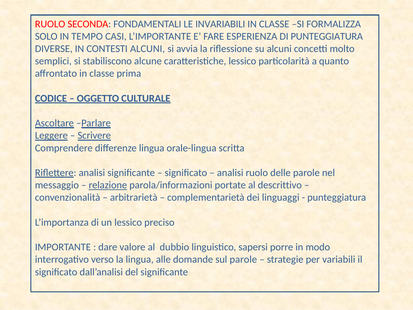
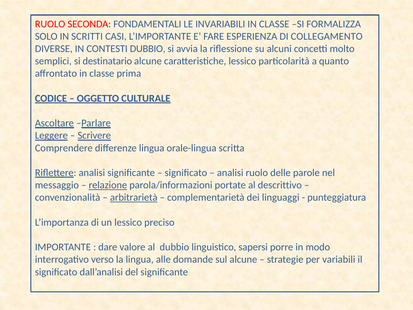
TEMPO: TEMPO -> SCRITTI
DI PUNTEGGIATURA: PUNTEGGIATURA -> COLLEGAMENTO
CONTESTI ALCUNI: ALCUNI -> DUBBIO
stabiliscono: stabiliscono -> destinatario
arbitrarietà underline: none -> present
sul parole: parole -> alcune
